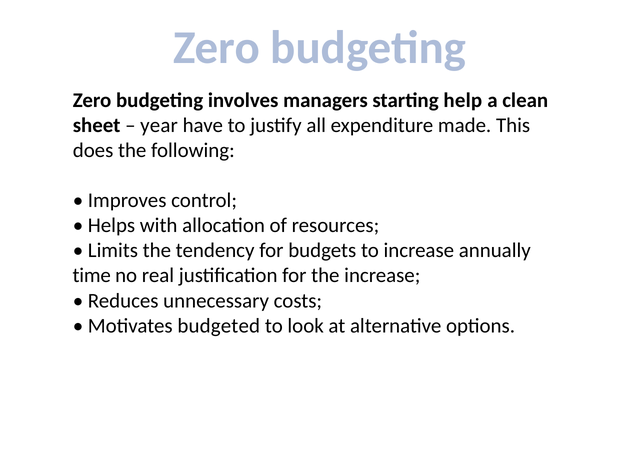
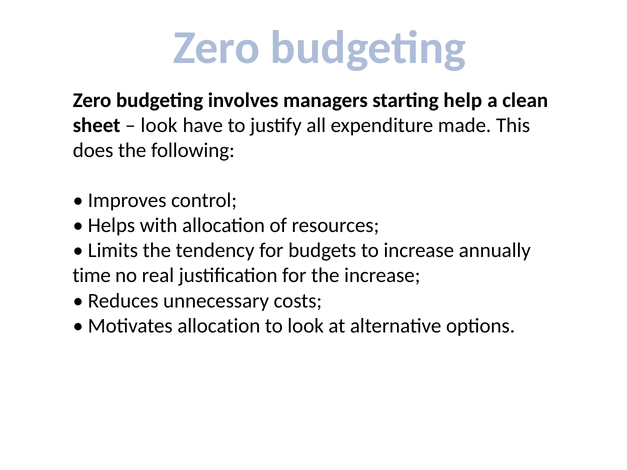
year at (159, 125): year -> look
Motivates budgeted: budgeted -> allocation
